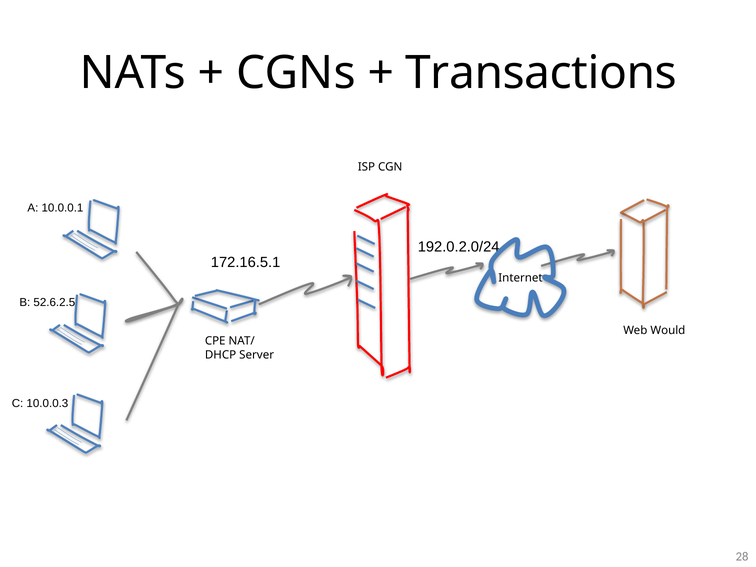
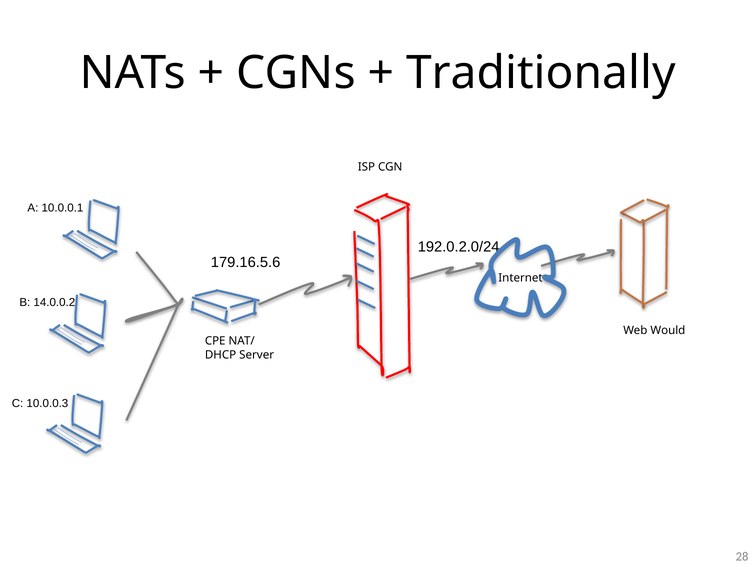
Transactions: Transactions -> Traditionally
172.16.5.1: 172.16.5.1 -> 179.16.5.6
52.6.2.5: 52.6.2.5 -> 14.0.0.2
